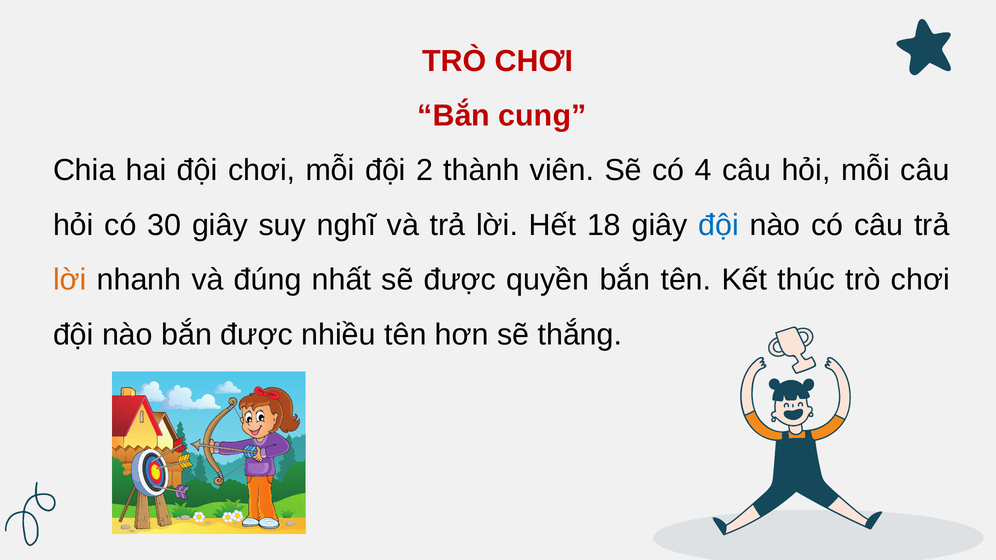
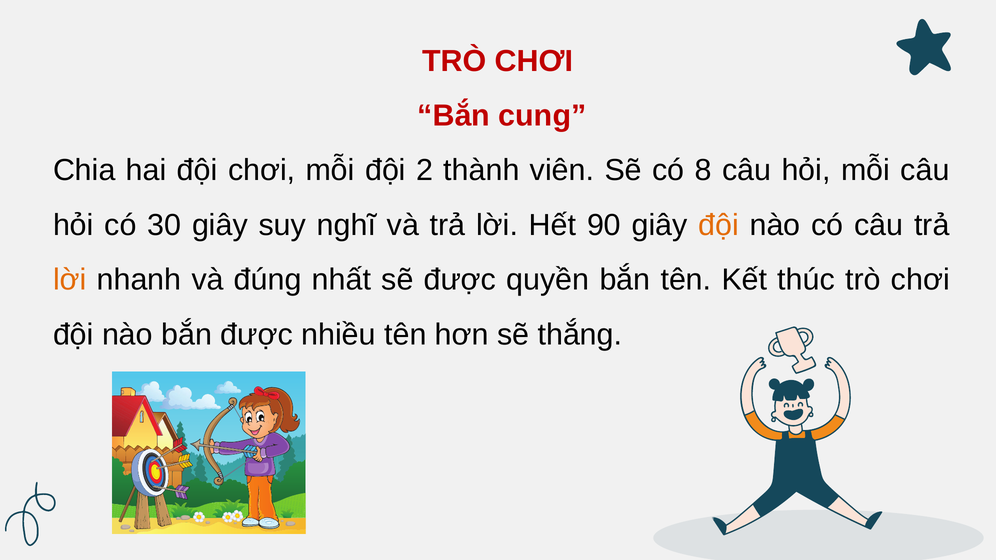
4: 4 -> 8
18: 18 -> 90
đội at (719, 225) colour: blue -> orange
